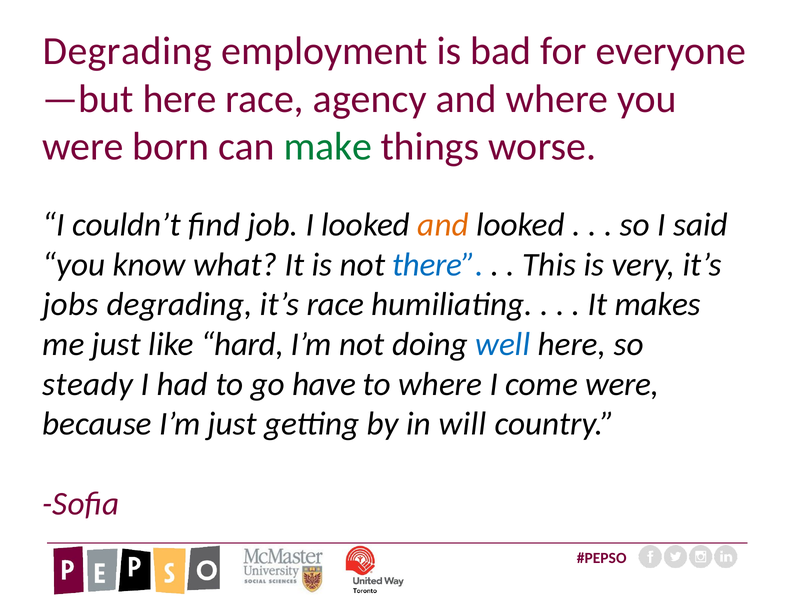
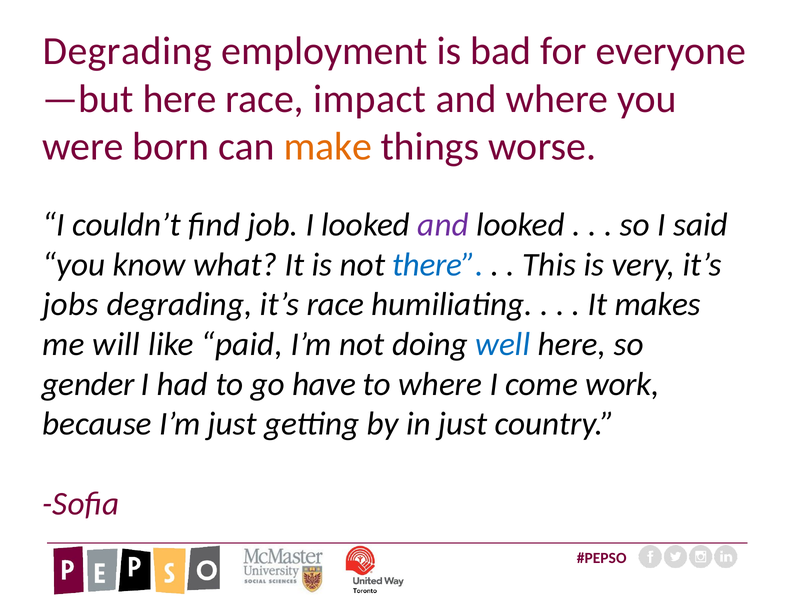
agency: agency -> impact
make colour: green -> orange
and at (443, 225) colour: orange -> purple
me just: just -> will
hard: hard -> paid
steady: steady -> gender
come were: were -> work
in will: will -> just
